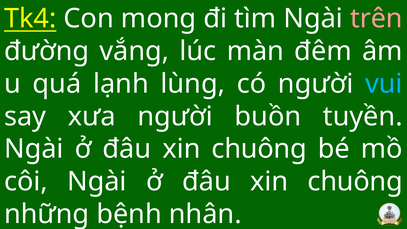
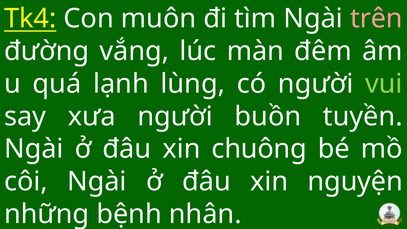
mong: mong -> muôn
vui colour: light blue -> light green
chuông at (355, 181): chuông -> nguyện
